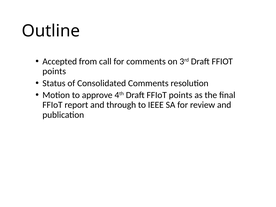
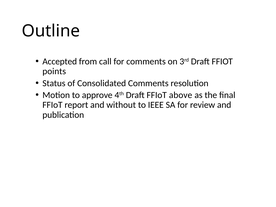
4th Draft FFIoT points: points -> above
through: through -> without
